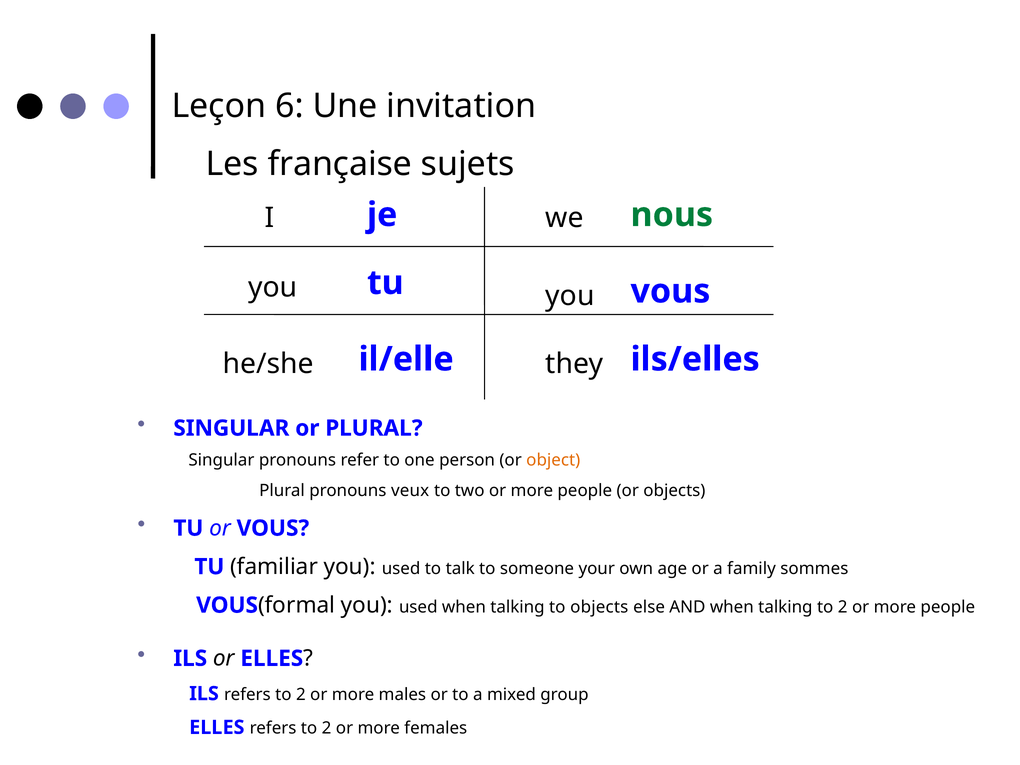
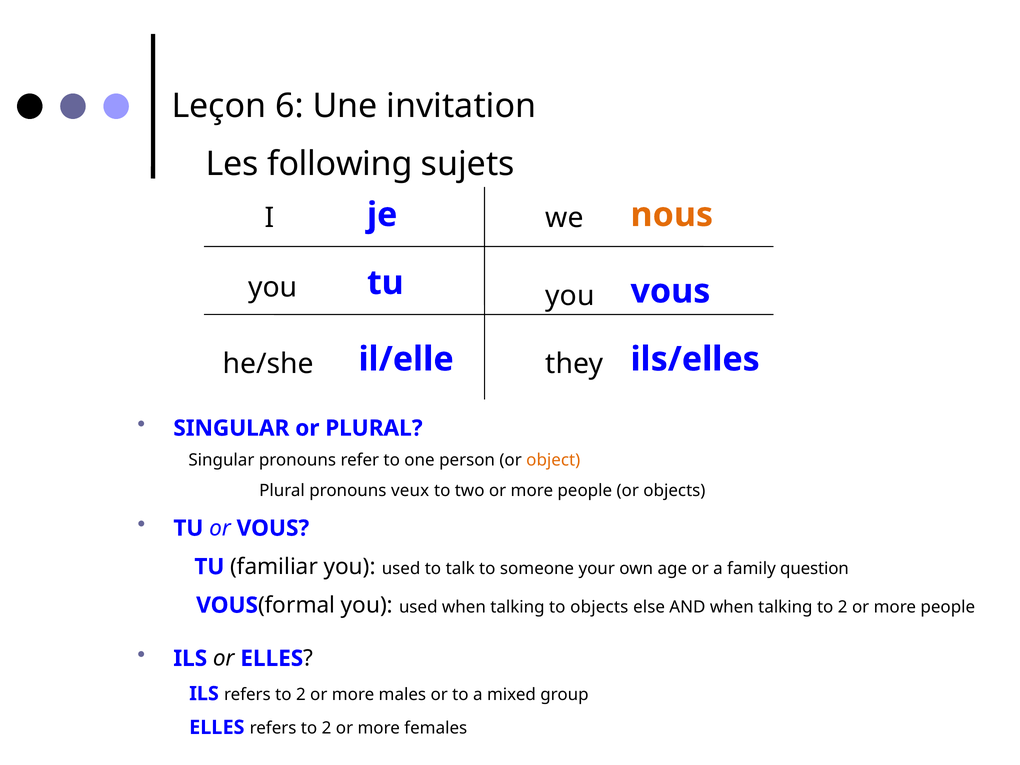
française: française -> following
nous colour: green -> orange
sommes: sommes -> question
